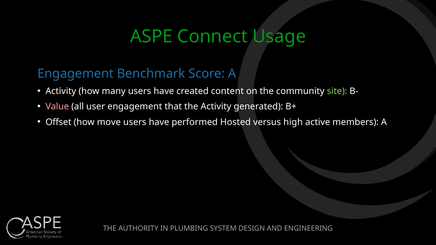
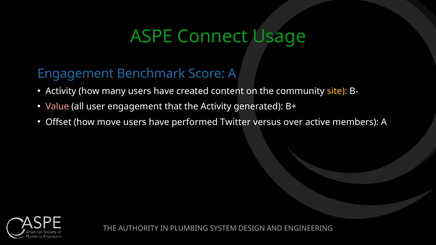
site colour: light green -> yellow
Hosted: Hosted -> Twitter
high: high -> over
